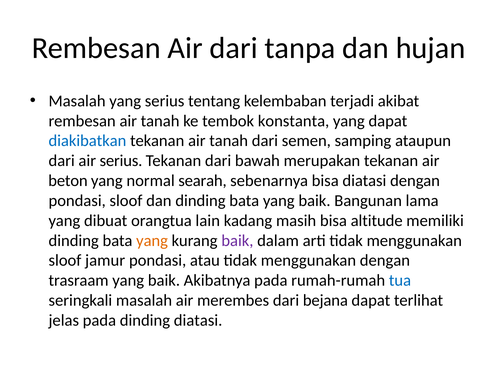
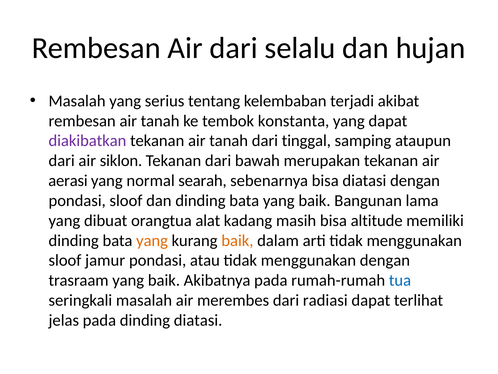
tanpa: tanpa -> selalu
diakibatkan colour: blue -> purple
semen: semen -> tinggal
air serius: serius -> siklon
beton: beton -> aerasi
lain: lain -> alat
baik at (237, 240) colour: purple -> orange
bejana: bejana -> radiasi
